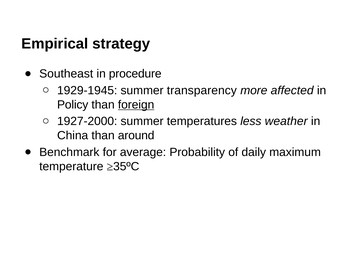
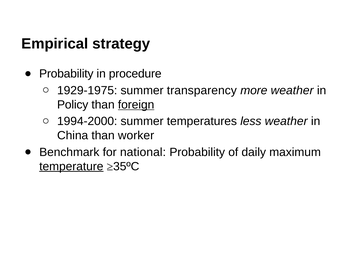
Southeast at (66, 74): Southeast -> Probability
1929-1945: 1929-1945 -> 1929-1975
more affected: affected -> weather
1927-2000: 1927-2000 -> 1994-2000
around: around -> worker
average: average -> national
temperature underline: none -> present
